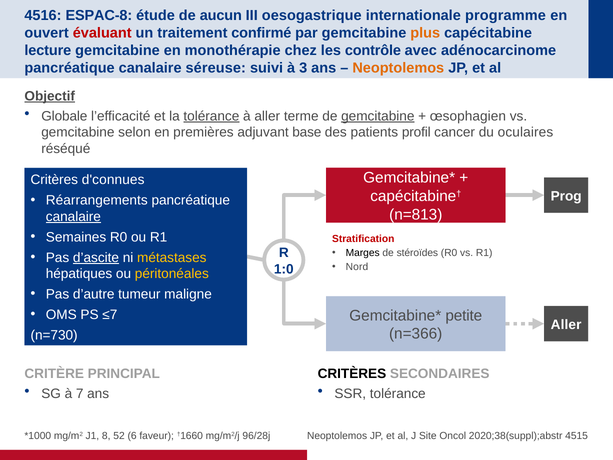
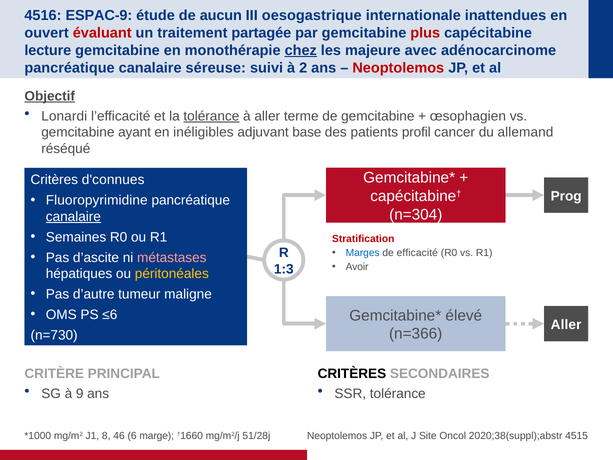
ESPAC-8: ESPAC-8 -> ESPAC-9
programme: programme -> inattendues
confirmé: confirmé -> partagée
plus colour: orange -> red
chez underline: none -> present
contrôle: contrôle -> majeure
3: 3 -> 2
Neoptolemos at (398, 68) colour: orange -> red
Globale: Globale -> Lonardi
gemcitabine at (378, 116) underline: present -> none
selon: selon -> ayant
premières: premières -> inéligibles
oculaires: oculaires -> allemand
Réarrangements: Réarrangements -> Fluoropyrimidine
n=813: n=813 -> n=304
Marges colour: black -> blue
stéroïdes: stéroïdes -> efficacité
d’ascite underline: present -> none
métastases colour: yellow -> pink
Nord: Nord -> Avoir
1:0: 1:0 -> 1:3
≤7: ≤7 -> ≤6
petite: petite -> élevé
7: 7 -> 9
52: 52 -> 46
faveur: faveur -> marge
96/28j: 96/28j -> 51/28j
